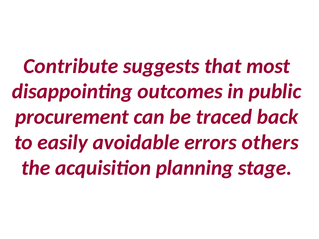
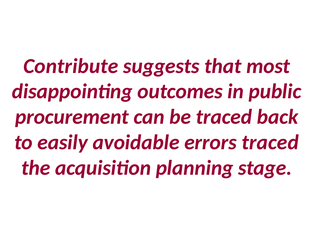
errors others: others -> traced
